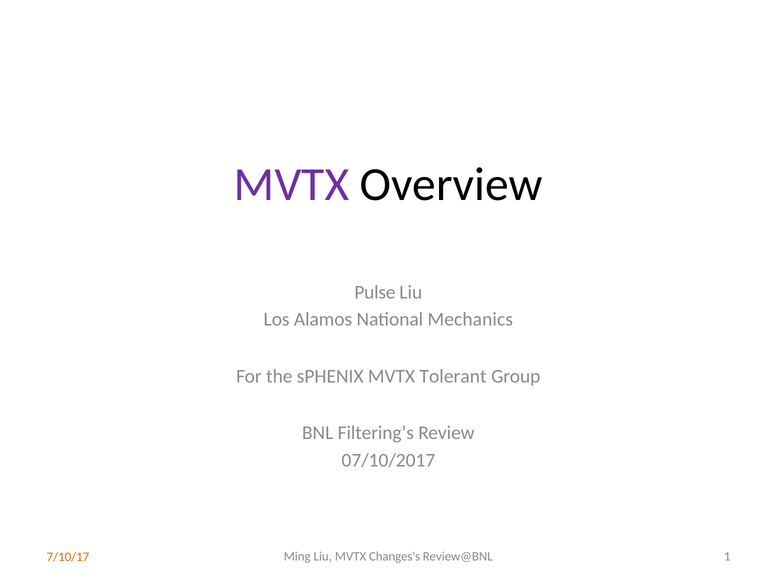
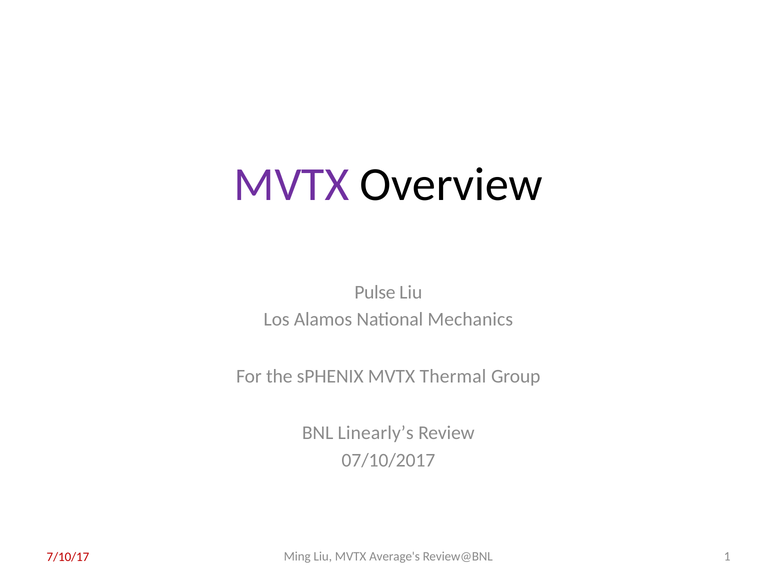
Tolerant: Tolerant -> Thermal
Filtering’s: Filtering’s -> Linearly’s
Changes's: Changes's -> Average's
7/10/17 colour: orange -> red
